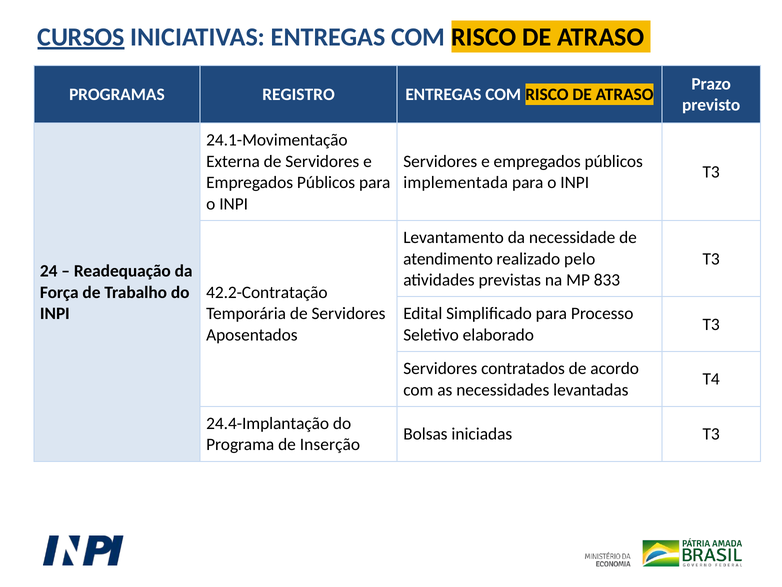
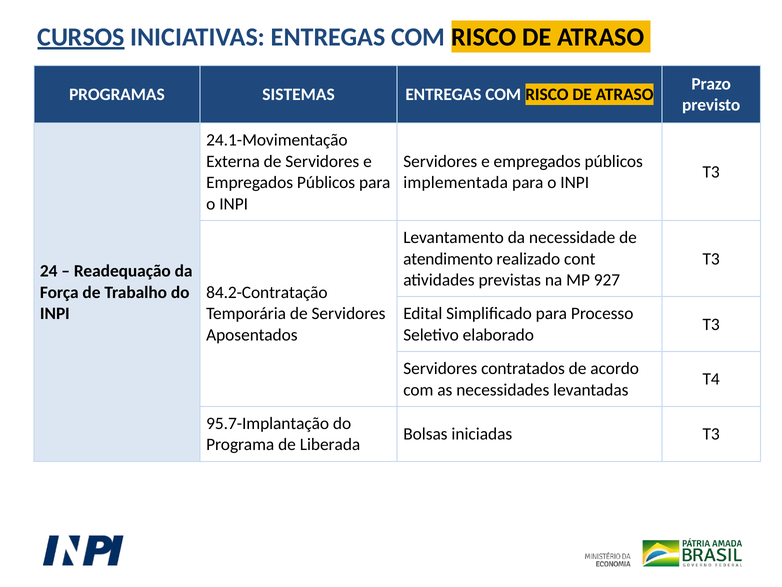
REGISTRO: REGISTRO -> SISTEMAS
pelo: pelo -> cont
833: 833 -> 927
42.2-Contratação: 42.2-Contratação -> 84.2-Contratação
24.4-Implantação: 24.4-Implantação -> 95.7-Implantação
Inserção: Inserção -> Liberada
